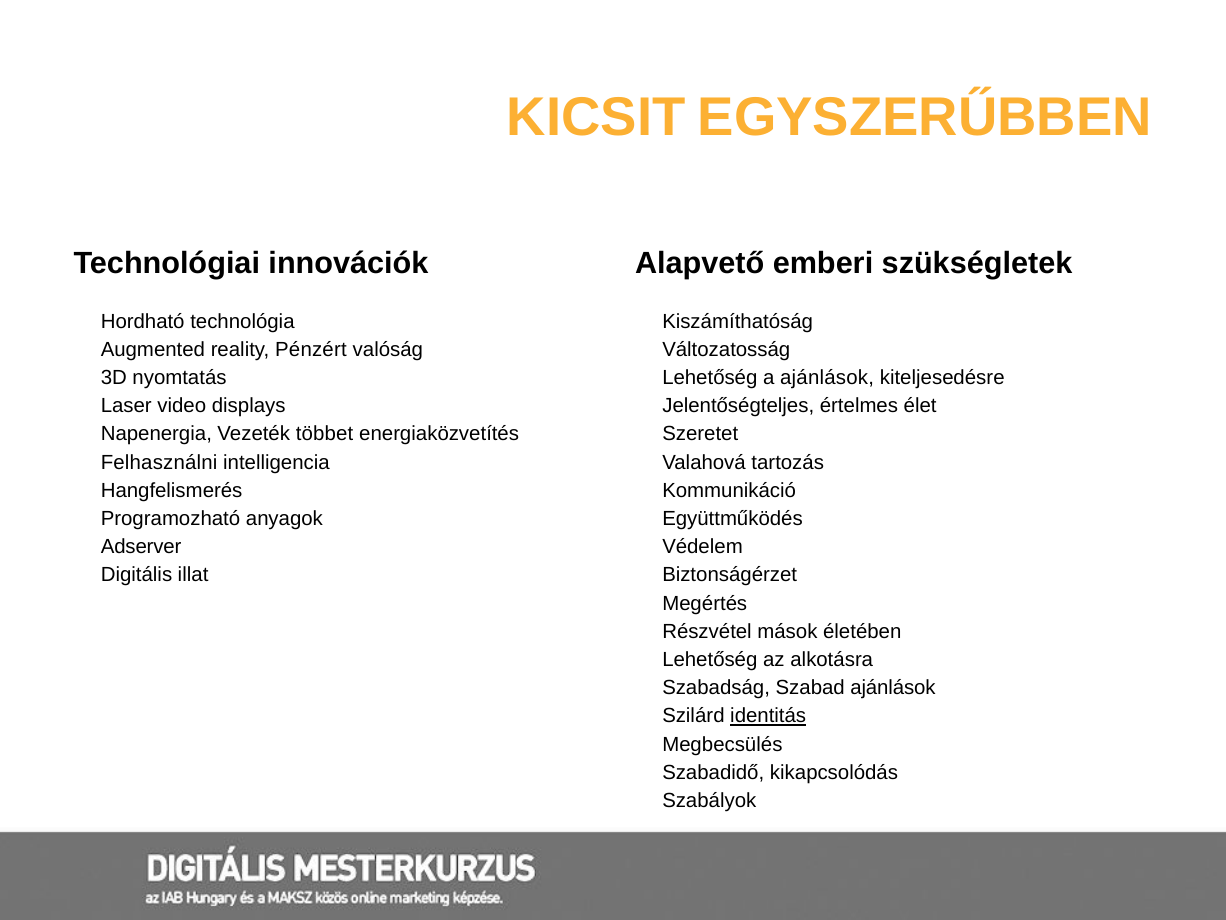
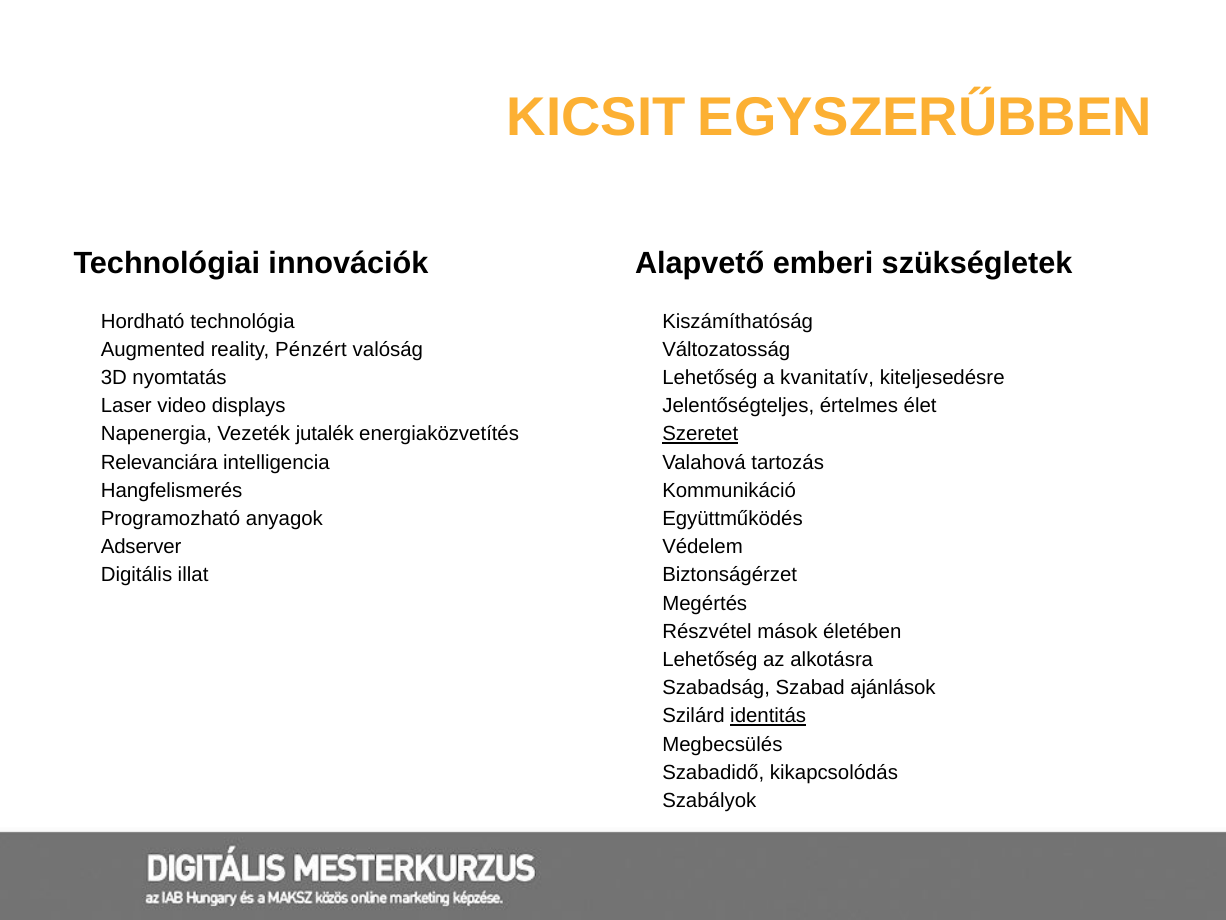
a ajánlások: ajánlások -> kvanitatív
többet: többet -> jutalék
Szeretet underline: none -> present
Felhasználni: Felhasználni -> Relevanciára
